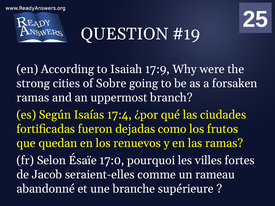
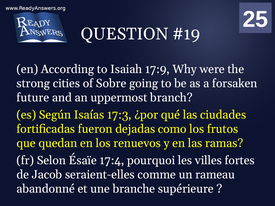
ramas at (33, 98): ramas -> future
17:4: 17:4 -> 17:3
17:0: 17:0 -> 17:4
